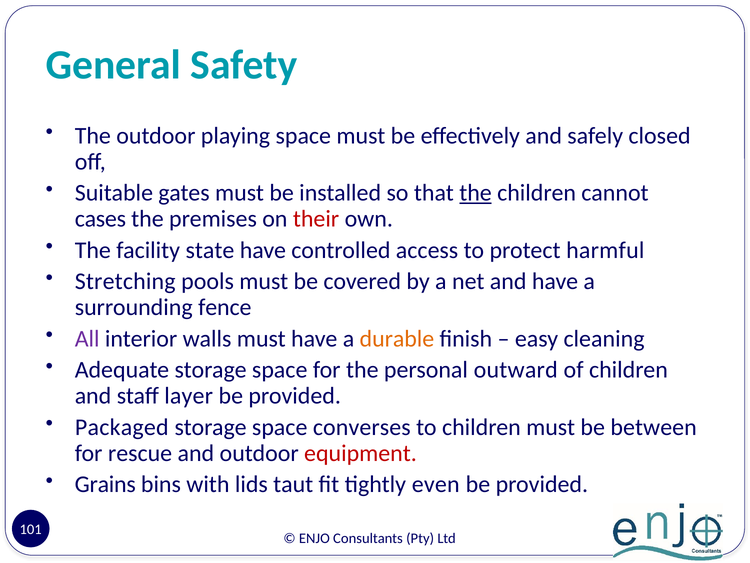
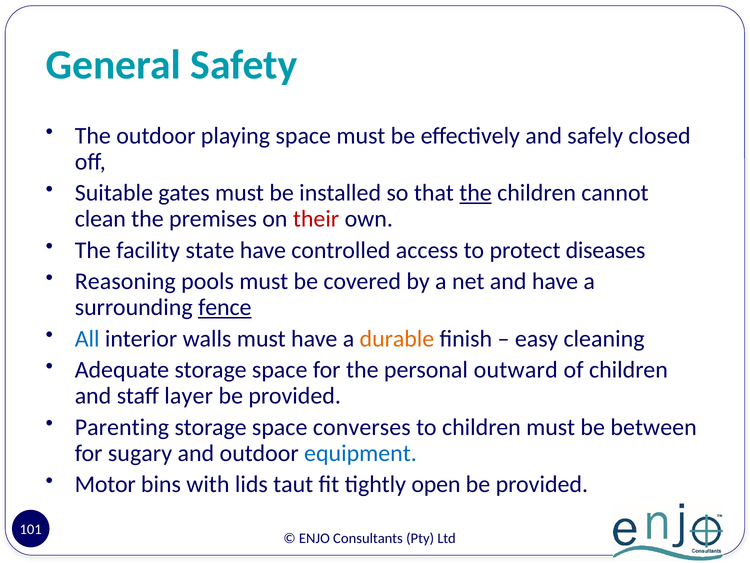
cases: cases -> clean
harmful: harmful -> diseases
Stretching: Stretching -> Reasoning
fence underline: none -> present
All colour: purple -> blue
Packaged: Packaged -> Parenting
rescue: rescue -> sugary
equipment colour: red -> blue
Grains: Grains -> Motor
even: even -> open
